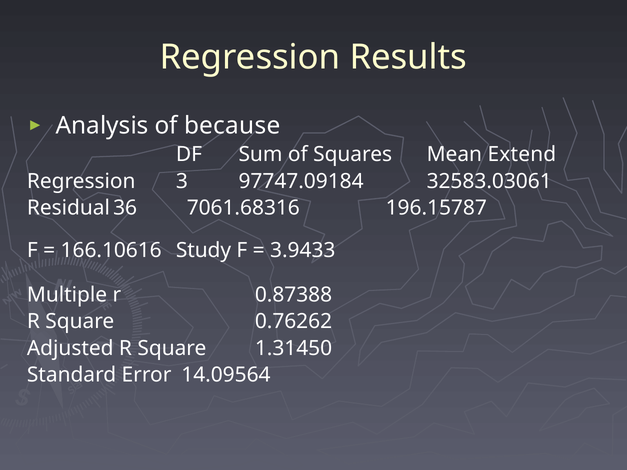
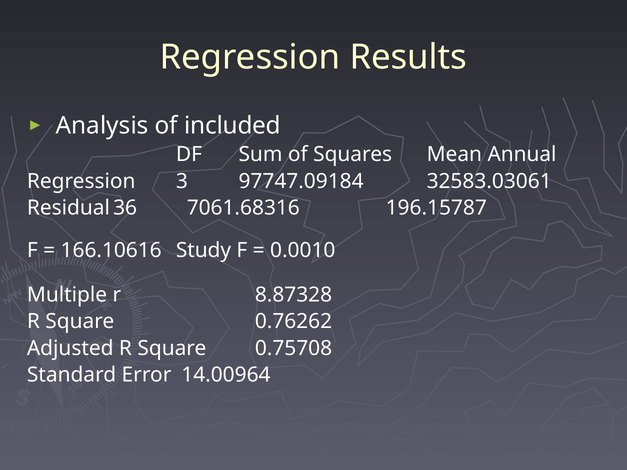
because: because -> included
Extend: Extend -> Annual
3.9433: 3.9433 -> 0.0010
0.87388: 0.87388 -> 8.87328
1.31450: 1.31450 -> 0.75708
14.09564: 14.09564 -> 14.00964
